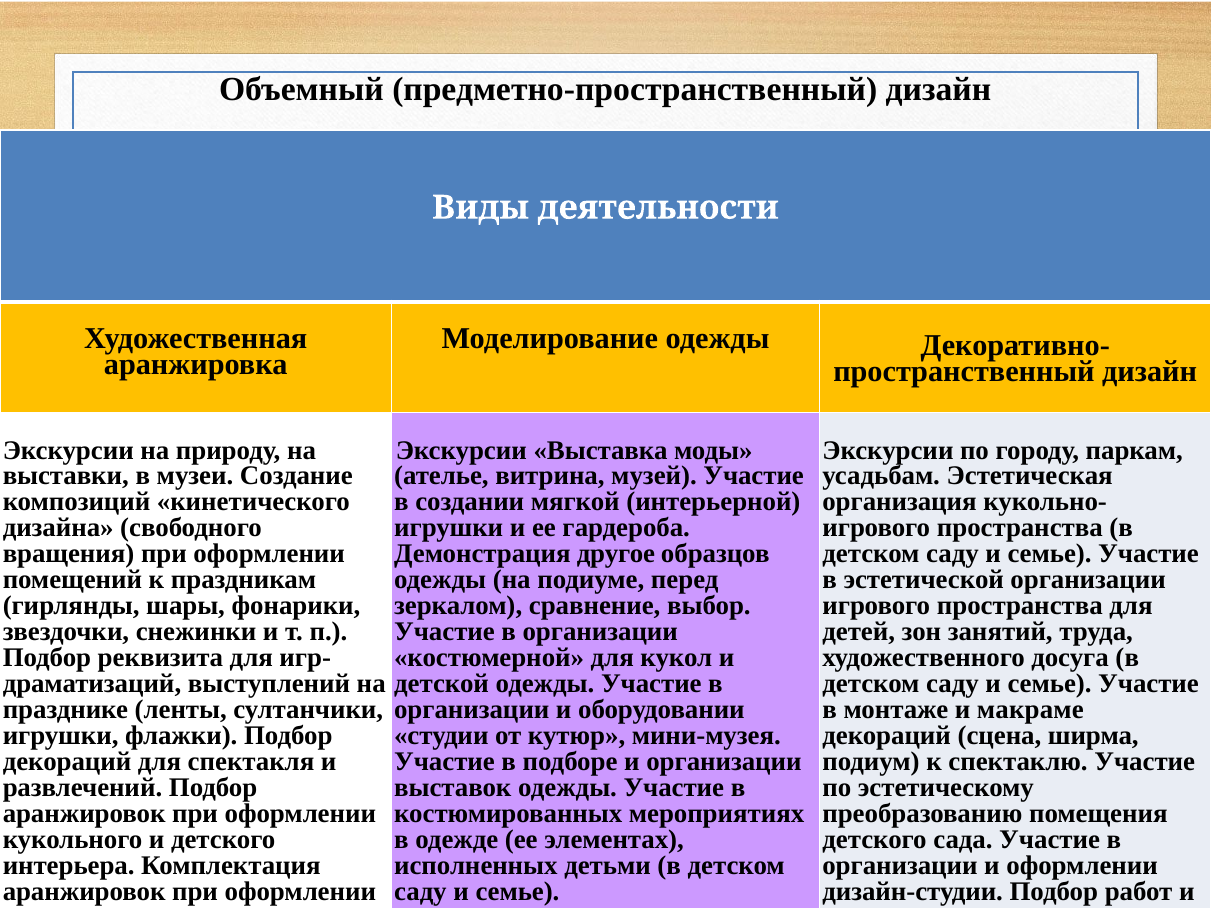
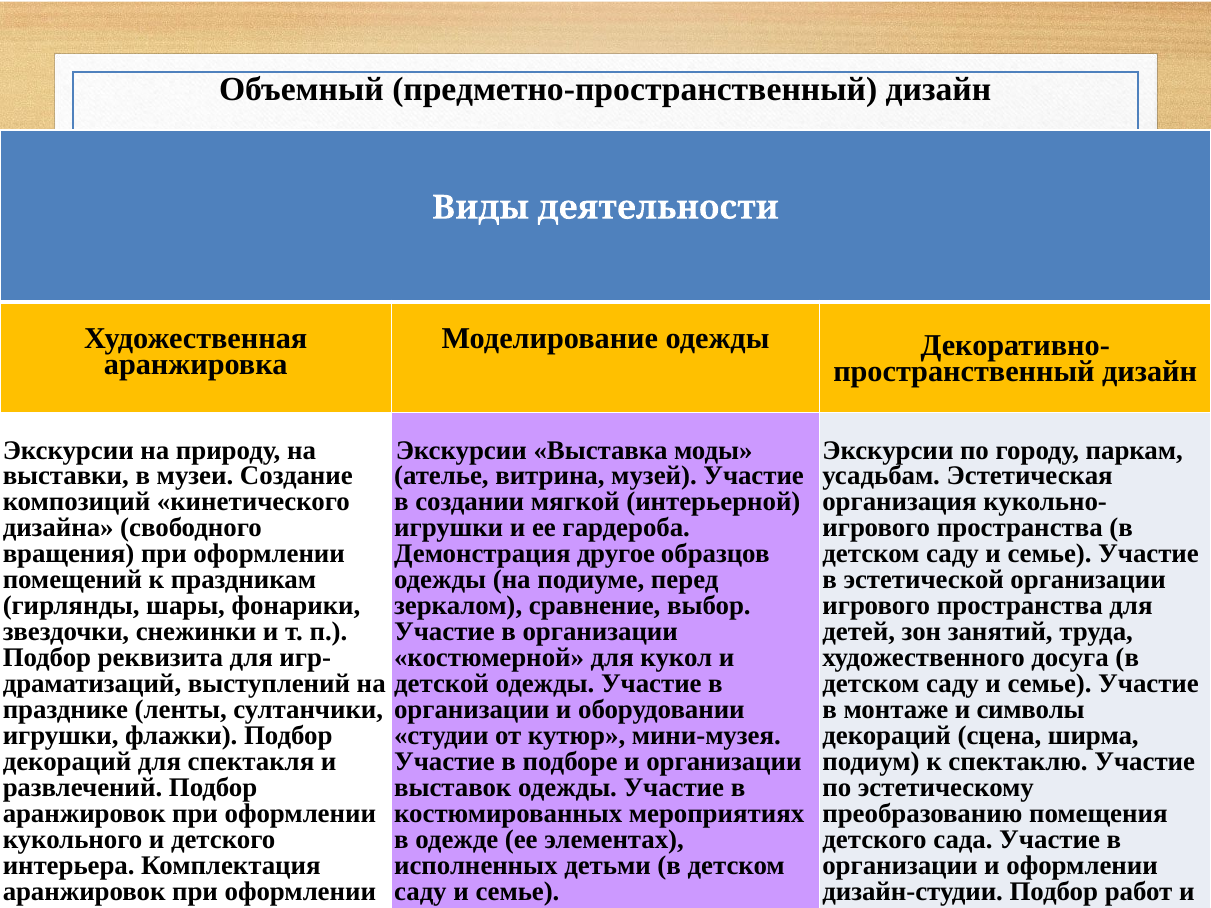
макраме: макраме -> символы
